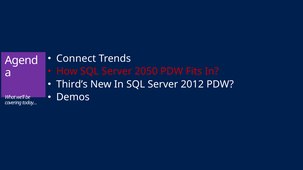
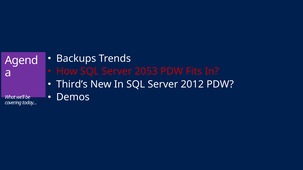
Connect: Connect -> Backups
2050: 2050 -> 2053
